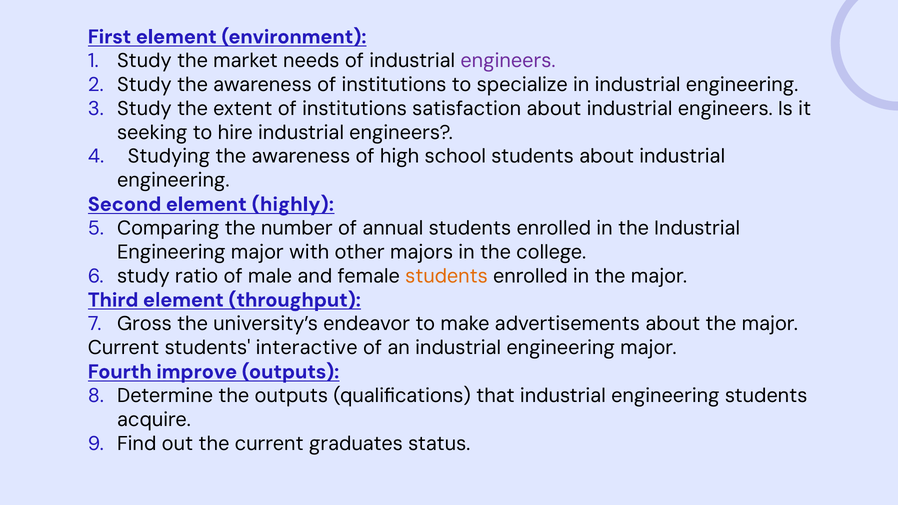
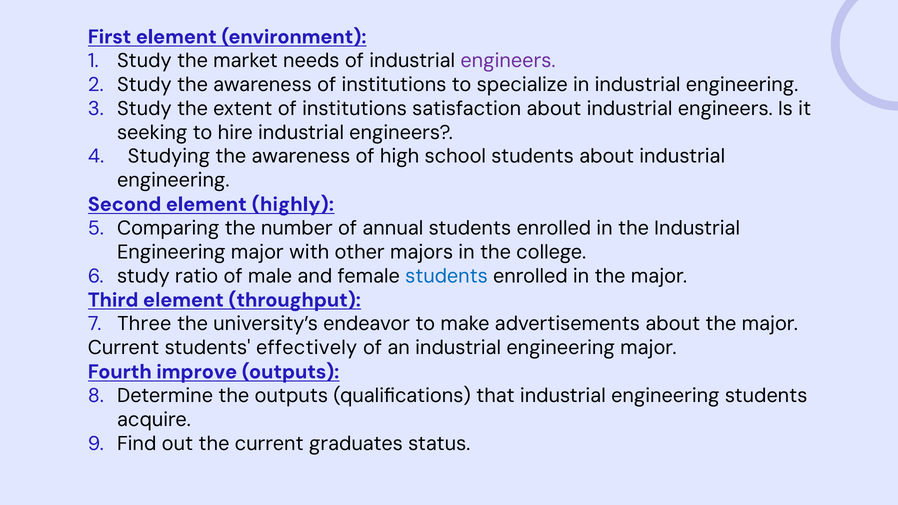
students at (447, 276) colour: orange -> blue
Gross: Gross -> Three
interactive: interactive -> effectively
